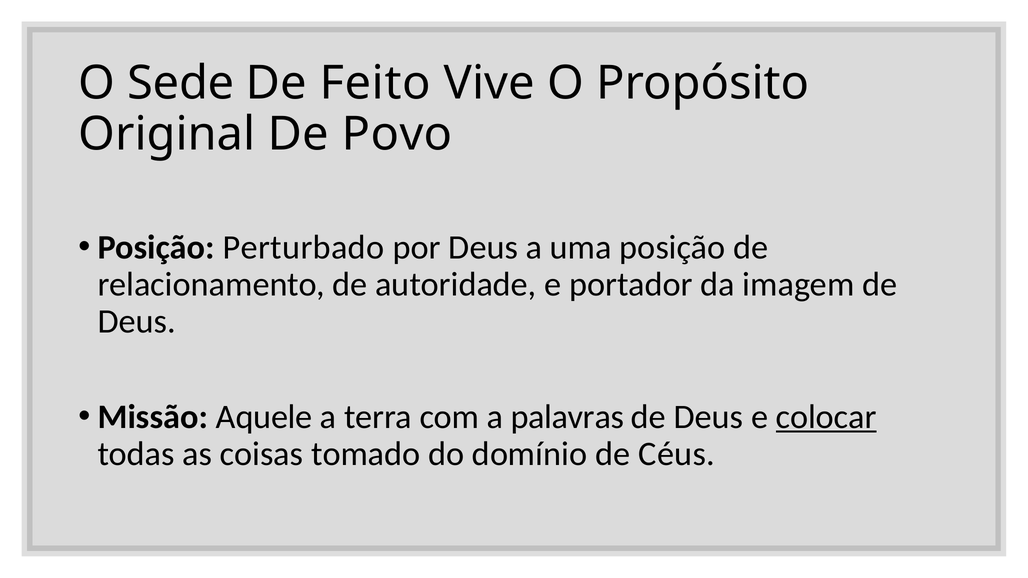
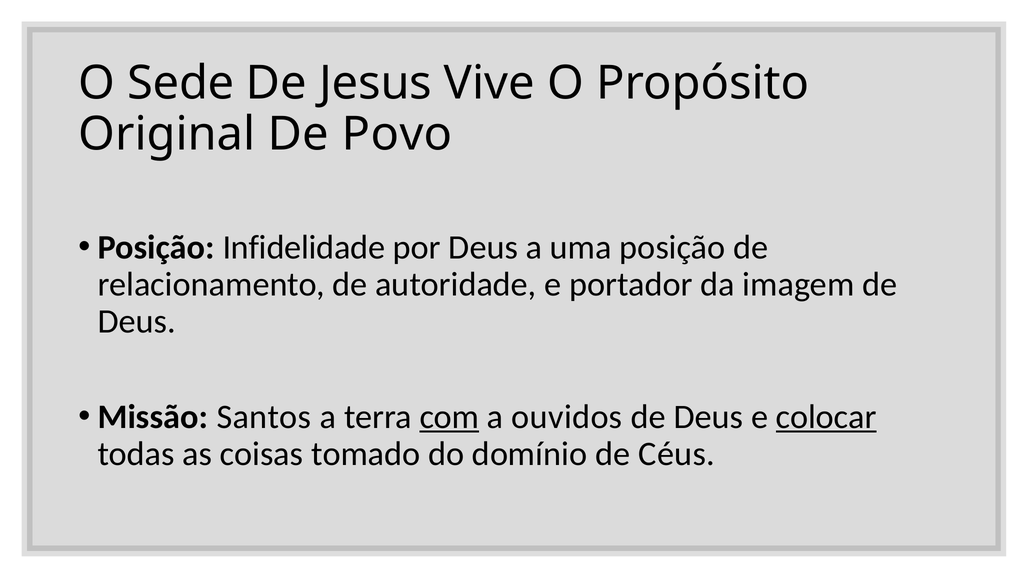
Feito: Feito -> Jesus
Perturbado: Perturbado -> Infidelidade
Aquele: Aquele -> Santos
com underline: none -> present
palavras: palavras -> ouvidos
